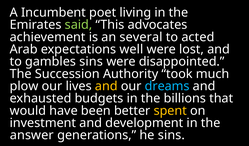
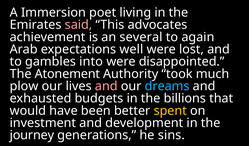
Incumbent: Incumbent -> Immersion
said colour: light green -> pink
acted: acted -> again
gambles sins: sins -> into
Succession: Succession -> Atonement
and at (106, 86) colour: yellow -> pink
answer: answer -> journey
